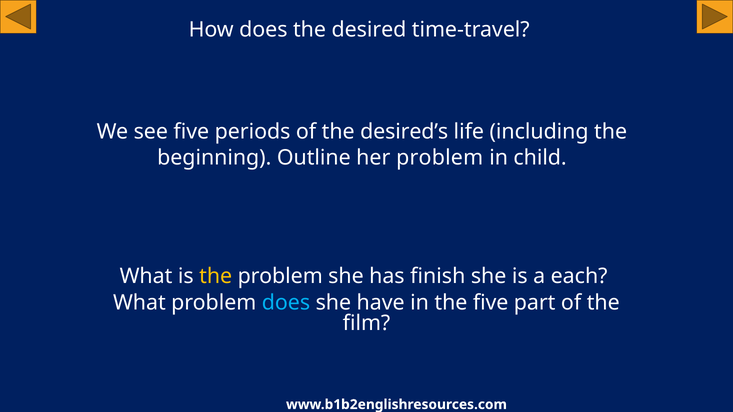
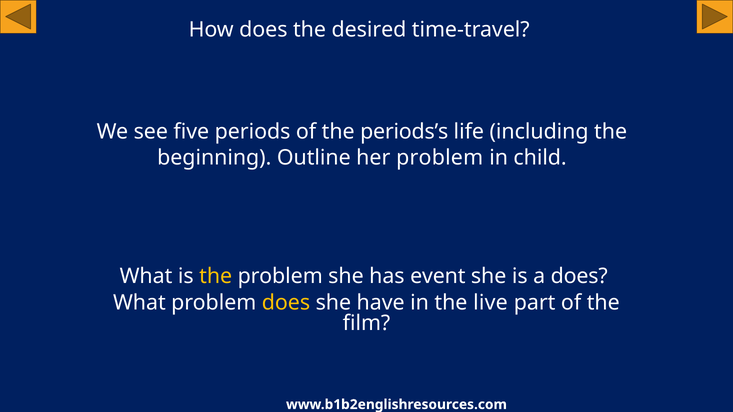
desired’s: desired’s -> periods’s
finish: finish -> event
a each: each -> does
does at (286, 303) colour: light blue -> yellow
the five: five -> live
